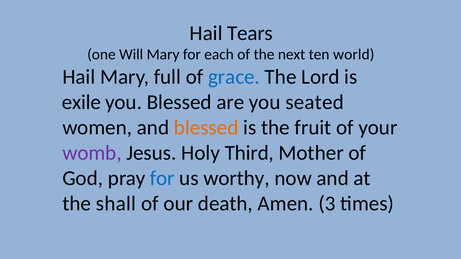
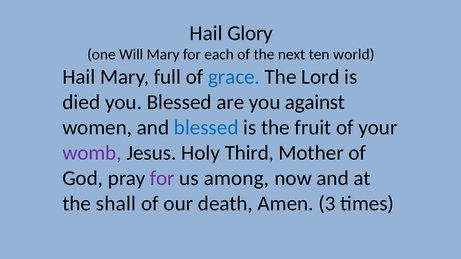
Tears: Tears -> Glory
exile: exile -> died
seated: seated -> against
blessed at (206, 128) colour: orange -> blue
for at (162, 178) colour: blue -> purple
worthy: worthy -> among
